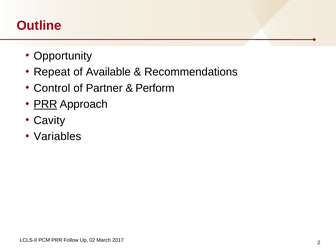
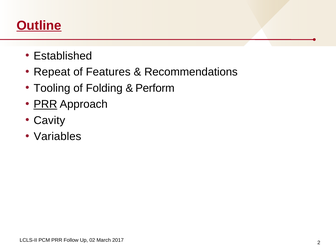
Outline underline: none -> present
Opportunity: Opportunity -> Established
Available: Available -> Features
Control: Control -> Tooling
Partner: Partner -> Folding
